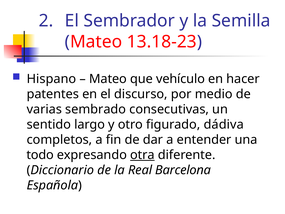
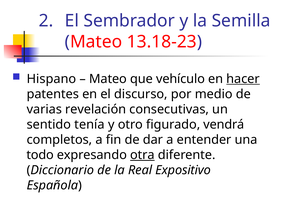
hacer underline: none -> present
sembrado: sembrado -> revelación
largo: largo -> tenía
dádiva: dádiva -> vendrá
Barcelona: Barcelona -> Expositivo
